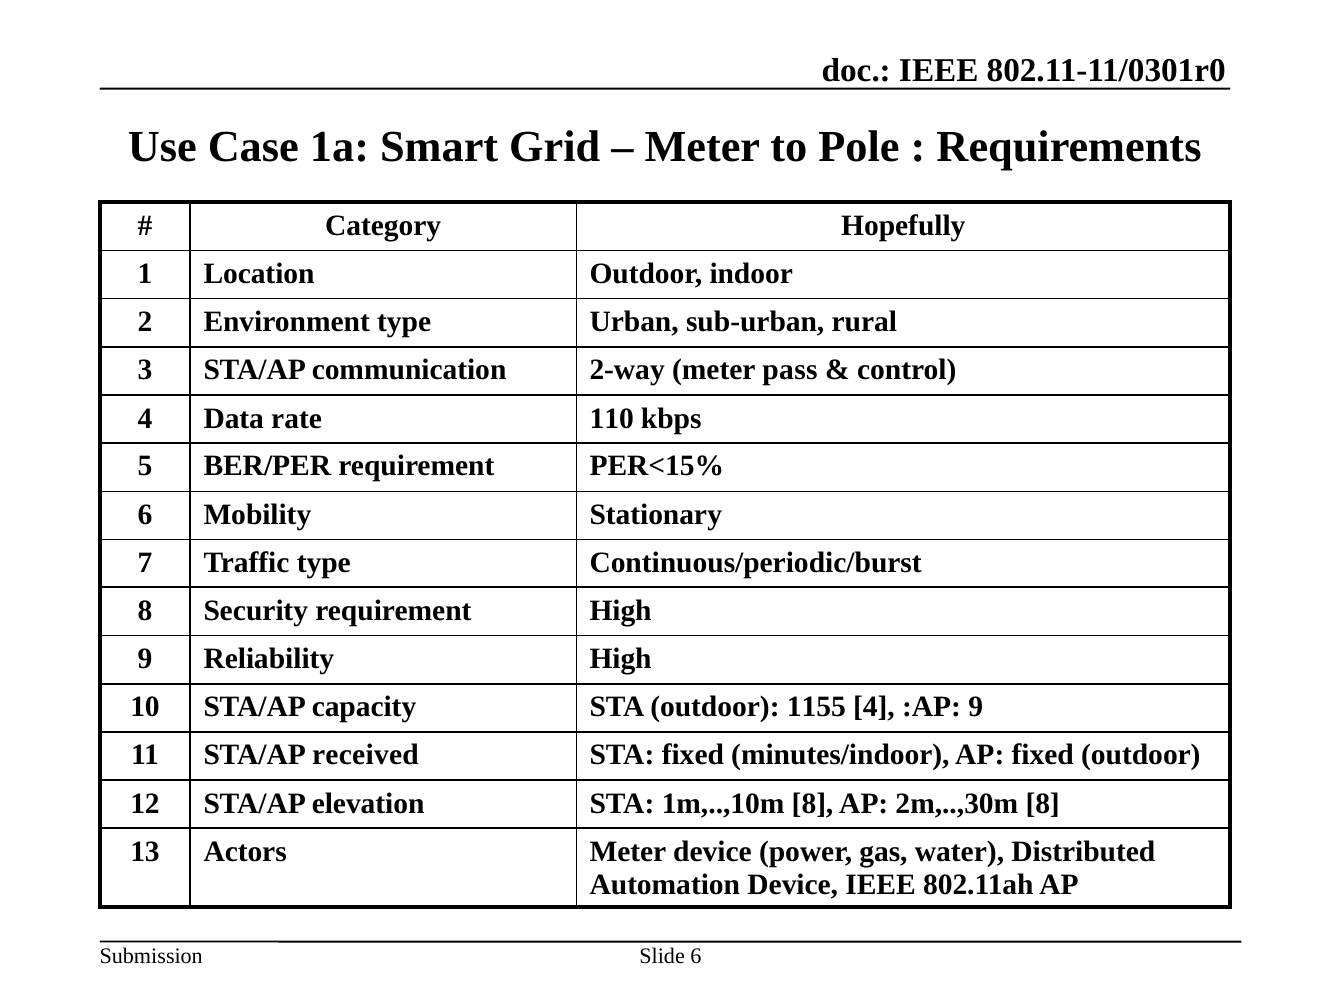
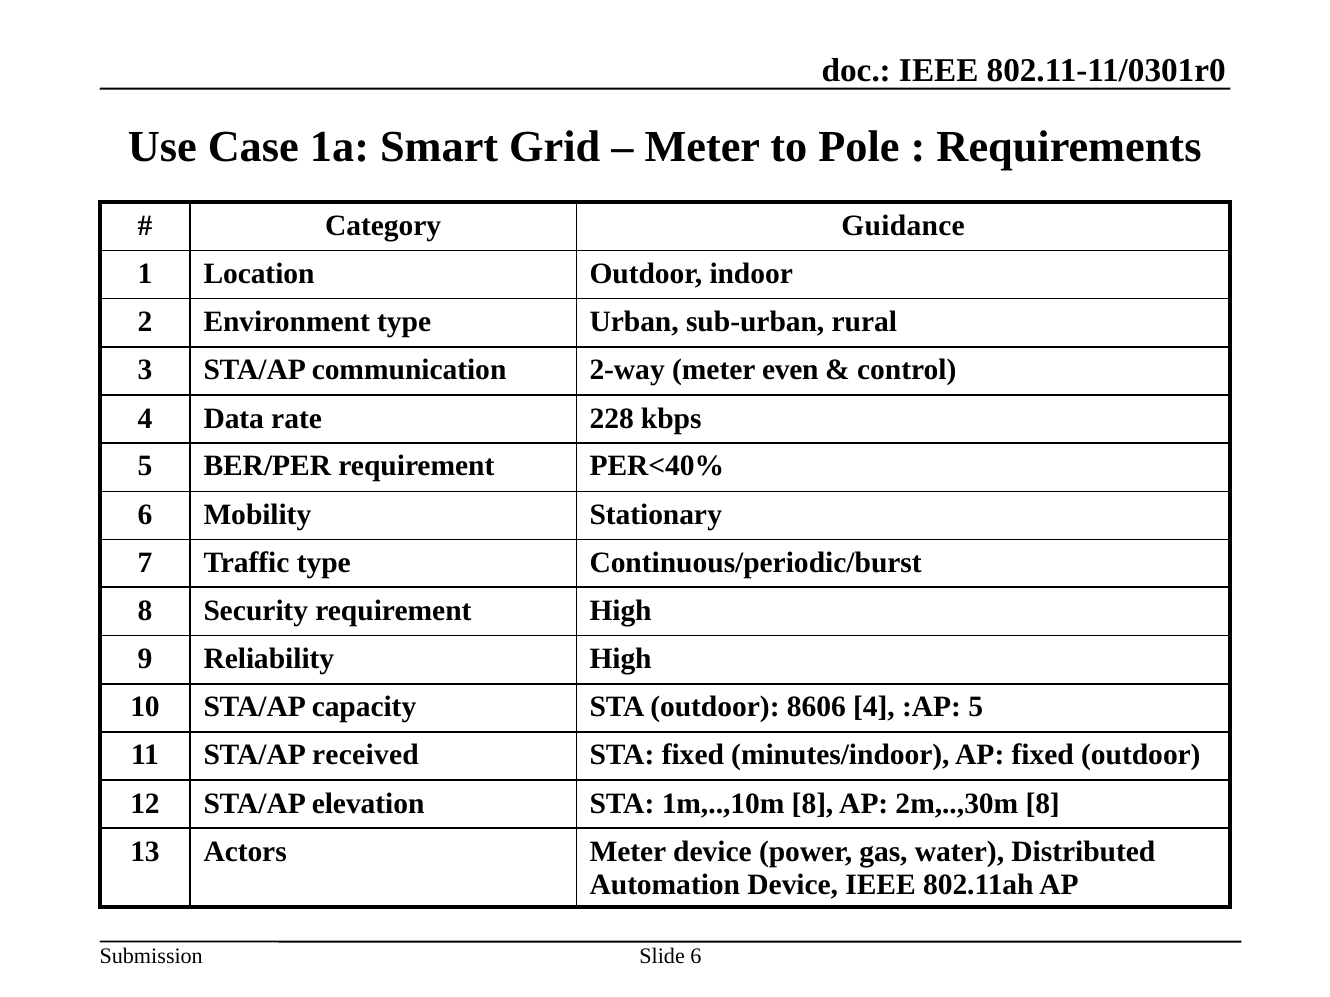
Hopefully: Hopefully -> Guidance
pass: pass -> even
110: 110 -> 228
PER<15%: PER<15% -> PER<40%
1155: 1155 -> 8606
:AP 9: 9 -> 5
